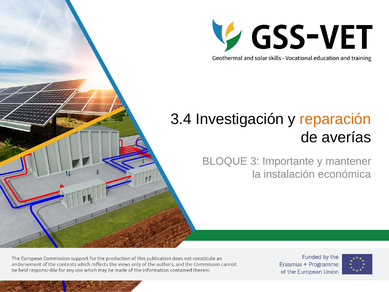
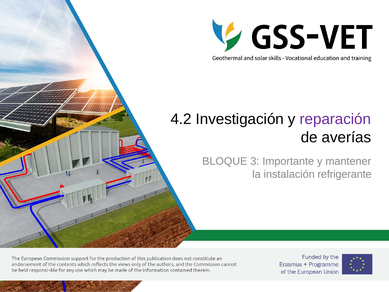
3.4: 3.4 -> 4.2
reparación colour: orange -> purple
económica: económica -> refrigerante
